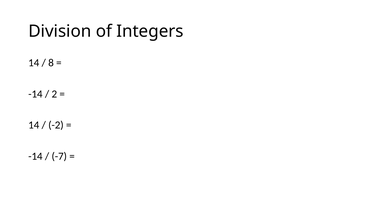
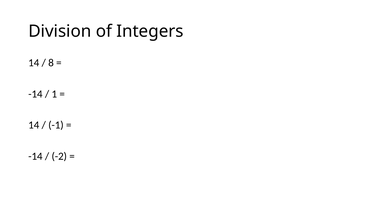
2: 2 -> 1
-2: -2 -> -1
-7: -7 -> -2
